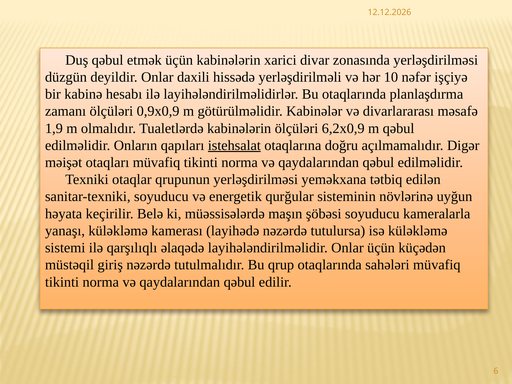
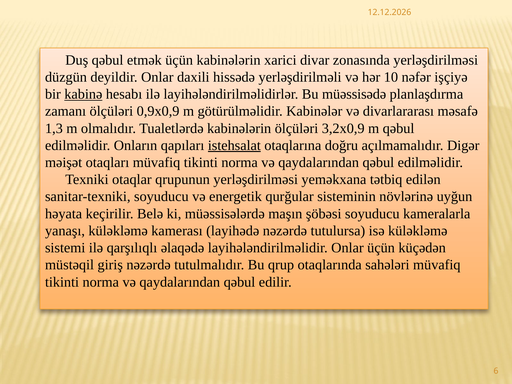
kabinə underline: none -> present
Bu otaqlarında: otaqlarında -> müəssisədə
1,9: 1,9 -> 1,3
6,2x0,9: 6,2x0,9 -> 3,2x0,9
